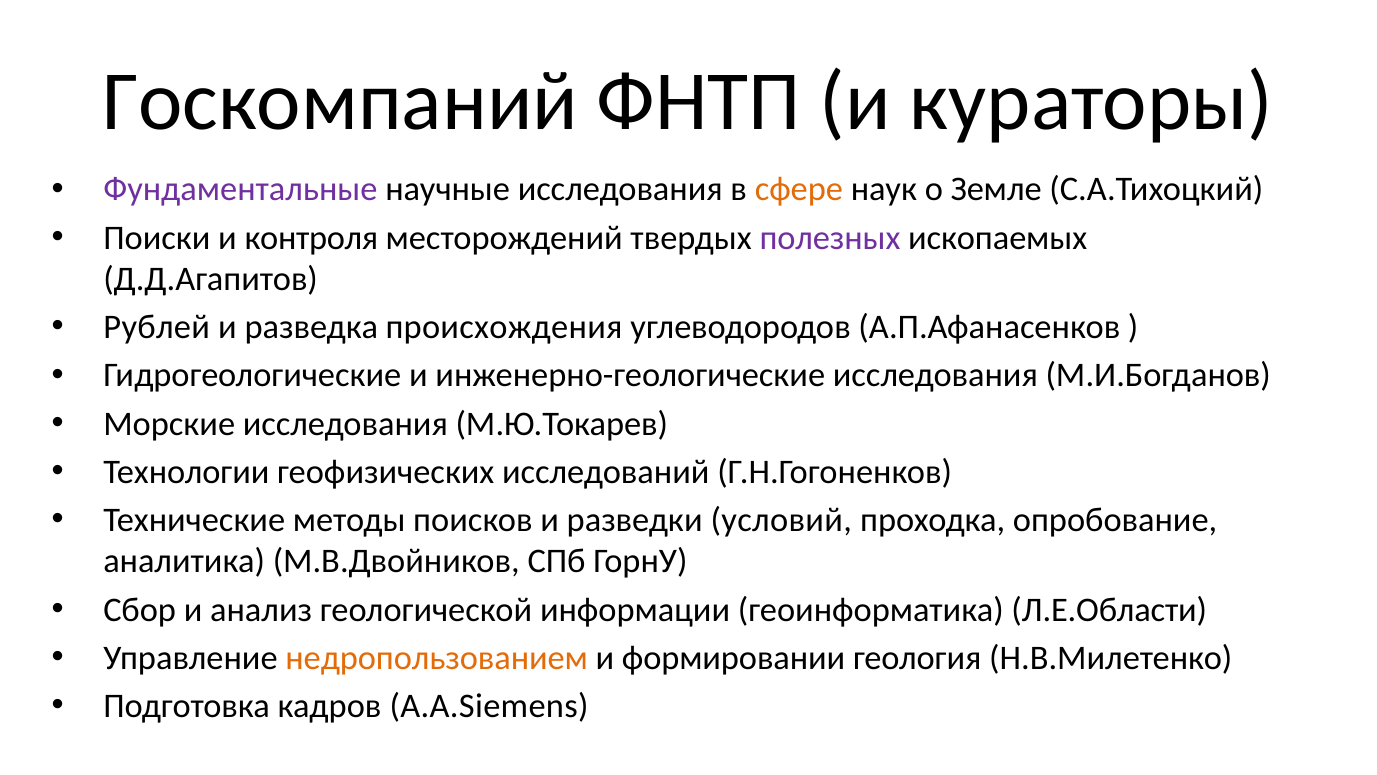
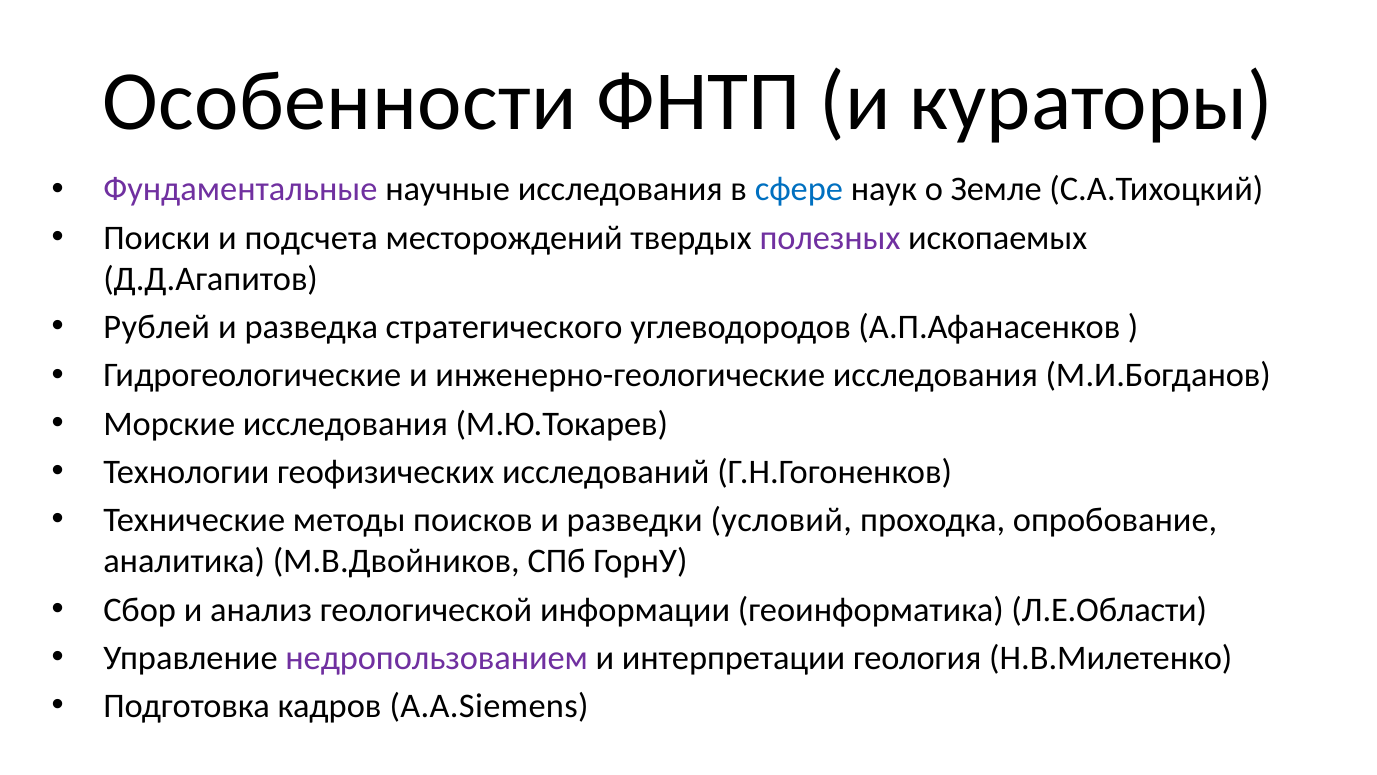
Госкомпаний: Госкомпаний -> Особенности
сфере colour: orange -> blue
контроля: контроля -> подсчета
происхождения: происхождения -> стратегического
недропользованием colour: orange -> purple
формировании: формировании -> интерпретации
